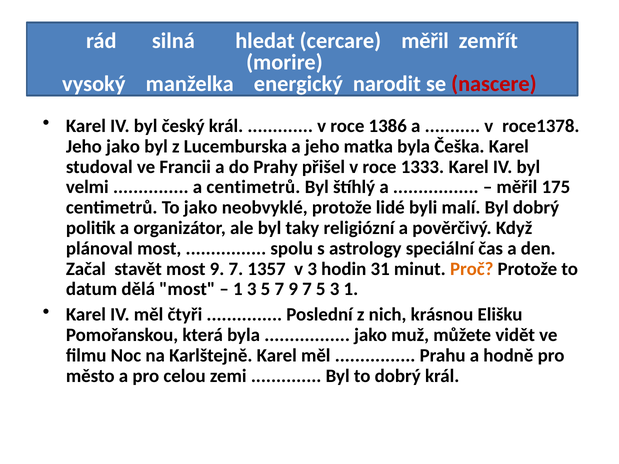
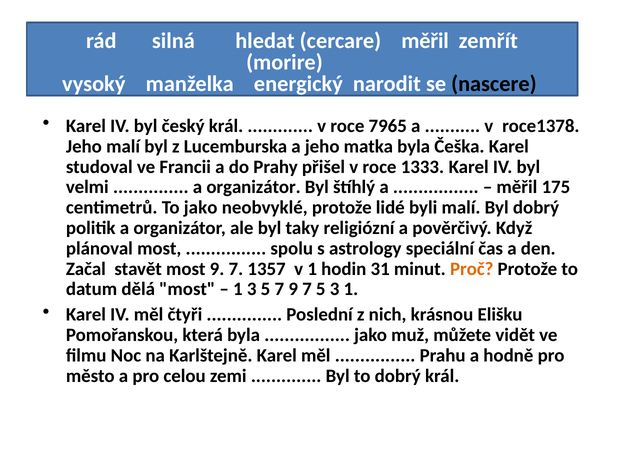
nascere colour: red -> black
1386: 1386 -> 7965
Jeho jako: jako -> malí
centimetrů at (253, 187): centimetrů -> organizátor
v 3: 3 -> 1
